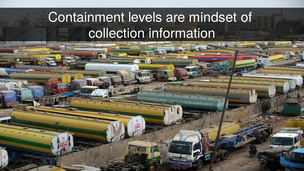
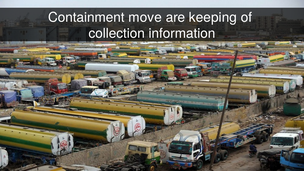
levels: levels -> move
mindset: mindset -> keeping
